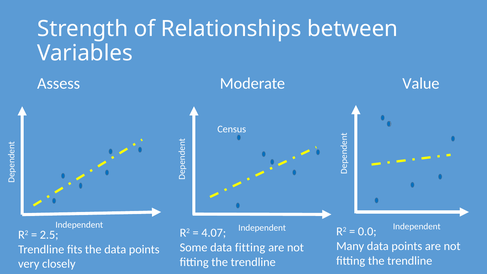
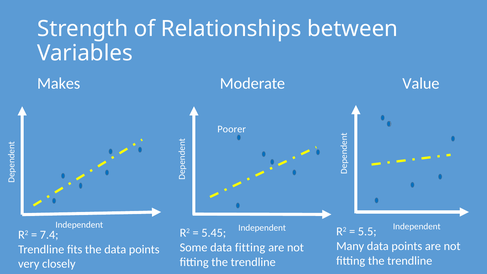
Assess: Assess -> Makes
Census: Census -> Poorer
0.0: 0.0 -> 5.5
4.07: 4.07 -> 5.45
2.5: 2.5 -> 7.4
